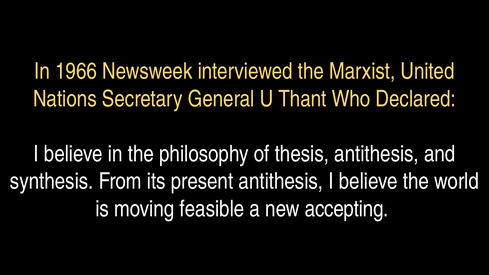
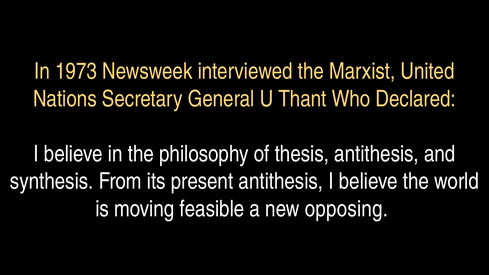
1966: 1966 -> 1973
accepting: accepting -> opposing
